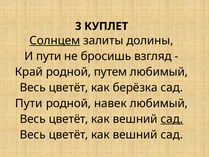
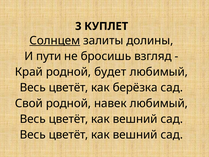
путем: путем -> будет
Пути at (29, 103): Пути -> Свой
сад at (172, 119) underline: present -> none
